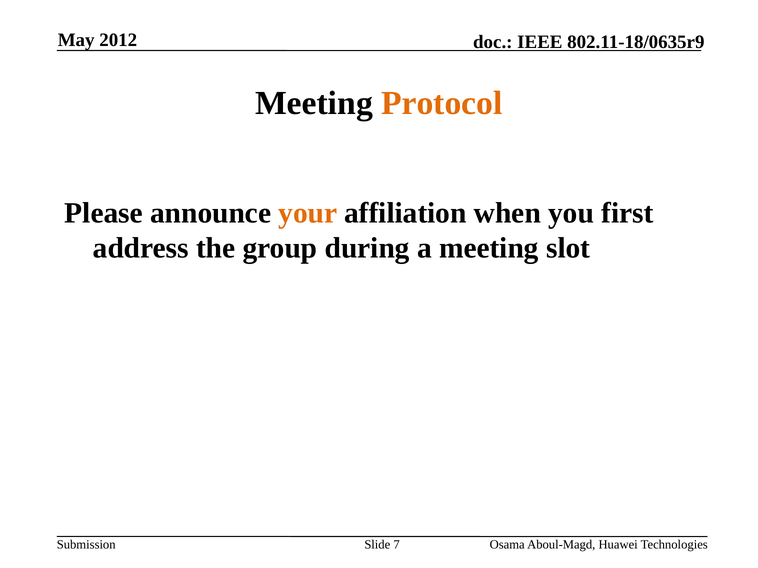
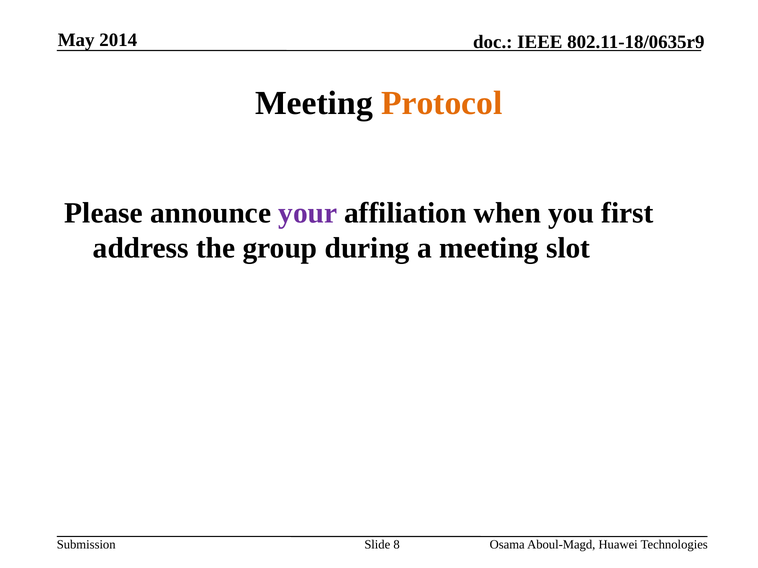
2012: 2012 -> 2014
your colour: orange -> purple
7: 7 -> 8
